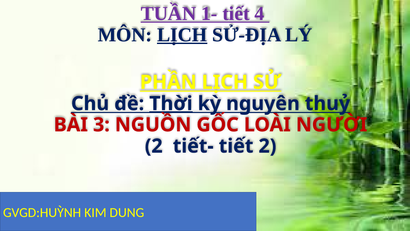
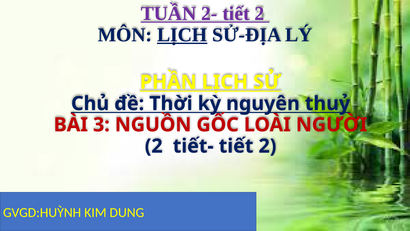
1-: 1- -> 2-
4 at (259, 14): 4 -> 2
Thời underline: present -> none
